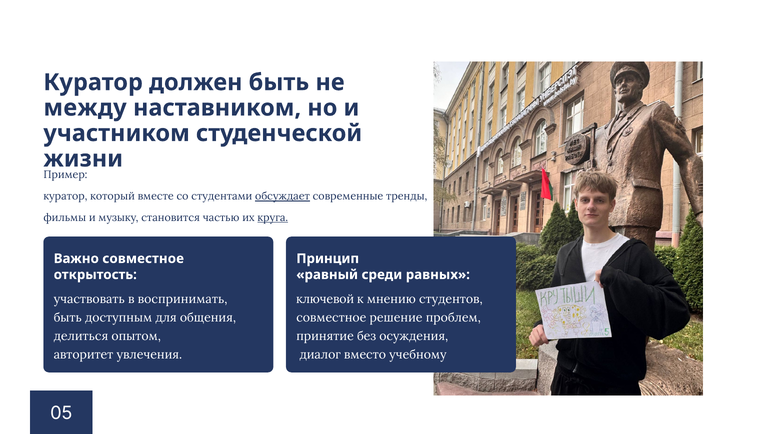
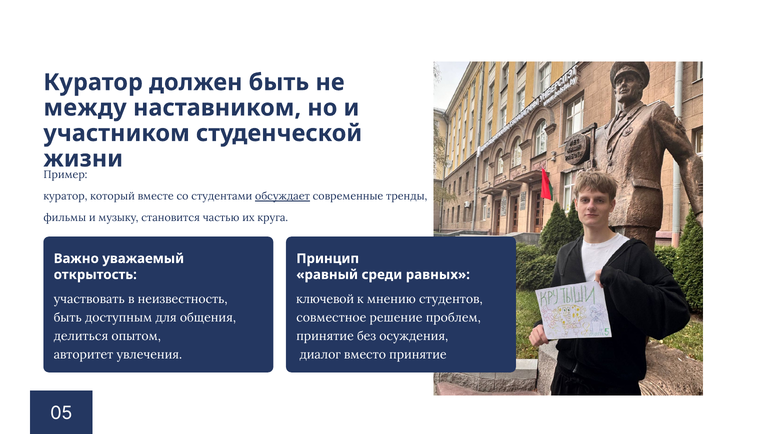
круга underline: present -> none
Важно совместное: совместное -> уважаемый
воспринимать: воспринимать -> неизвестность
вместо учебному: учебному -> принятие
